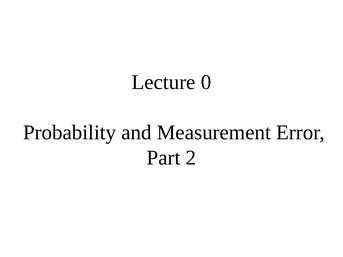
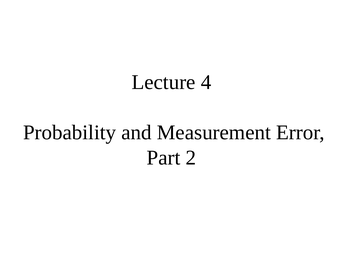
0: 0 -> 4
